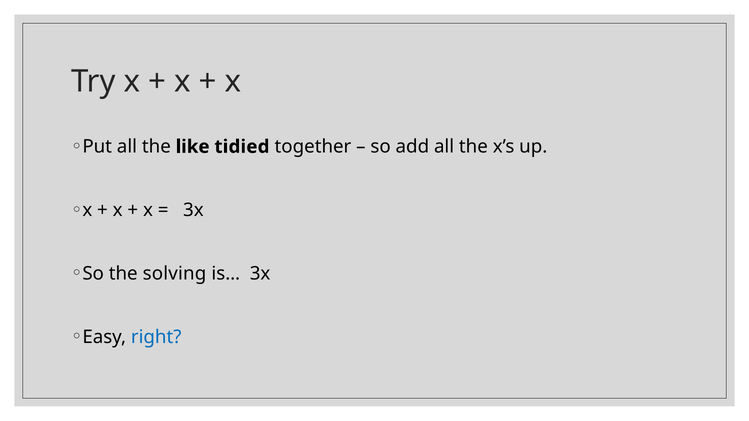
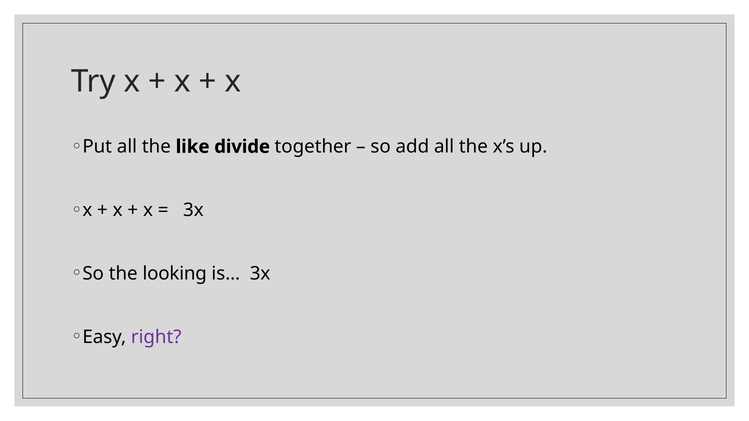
tidied: tidied -> divide
solving: solving -> looking
right colour: blue -> purple
